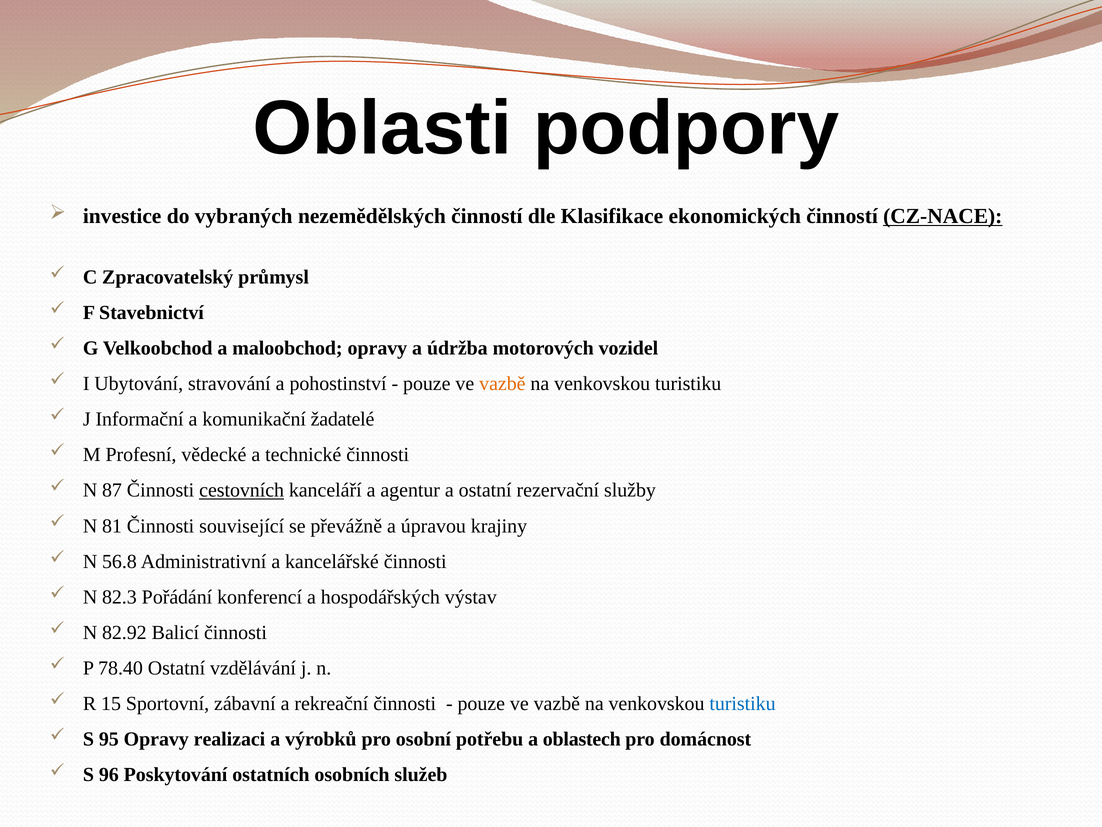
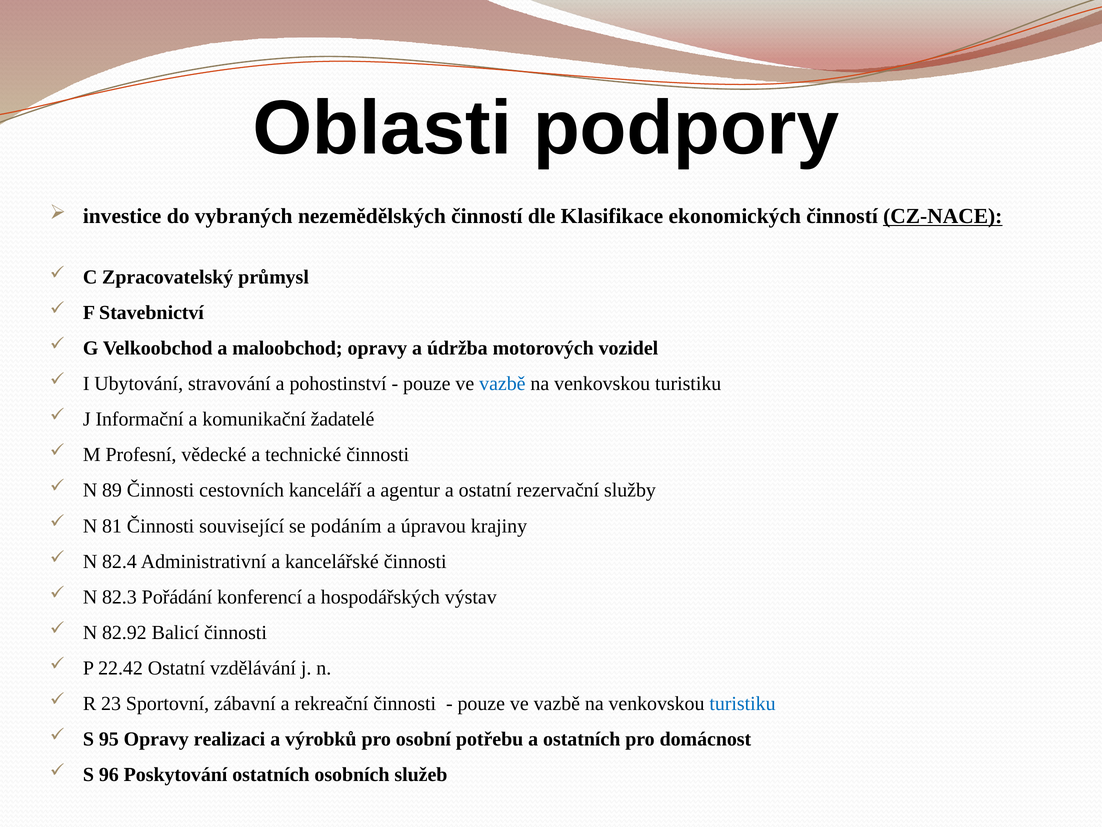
vazbě at (502, 384) colour: orange -> blue
87: 87 -> 89
cestovních underline: present -> none
převážně: převážně -> podáním
56.8: 56.8 -> 82.4
78.40: 78.40 -> 22.42
15: 15 -> 23
a oblastech: oblastech -> ostatních
